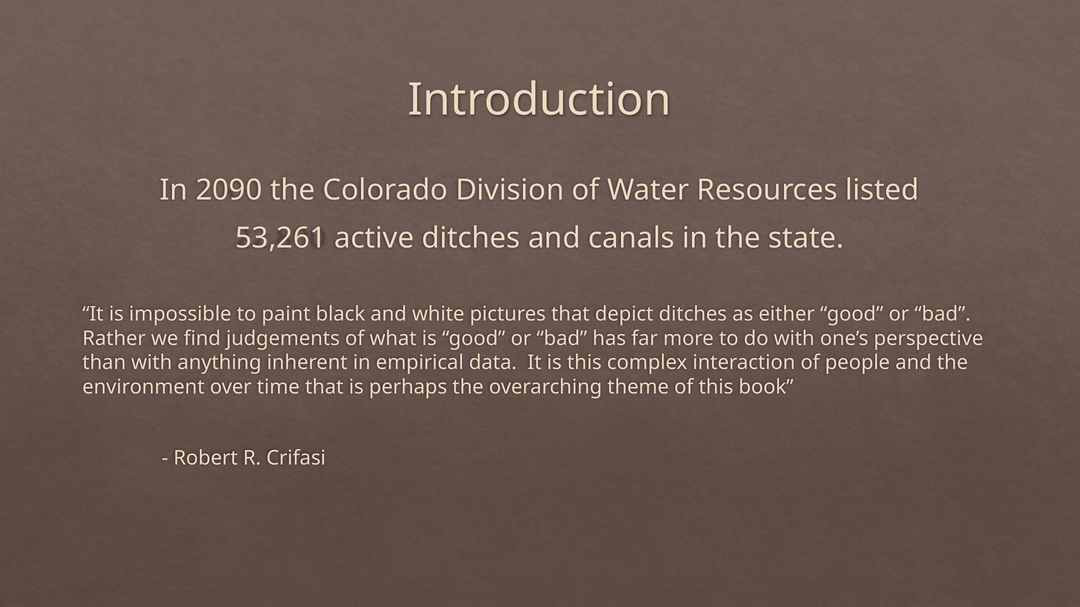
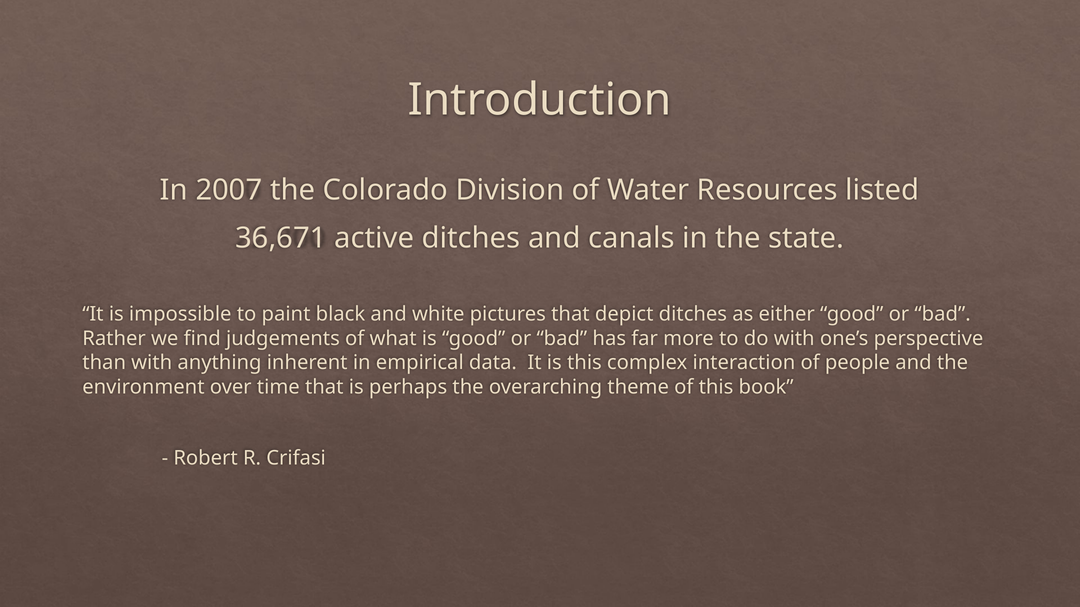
2090: 2090 -> 2007
53,261: 53,261 -> 36,671
